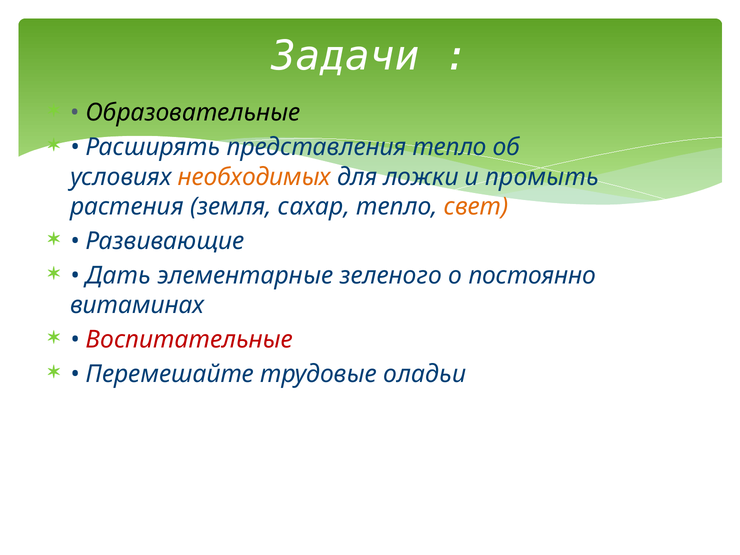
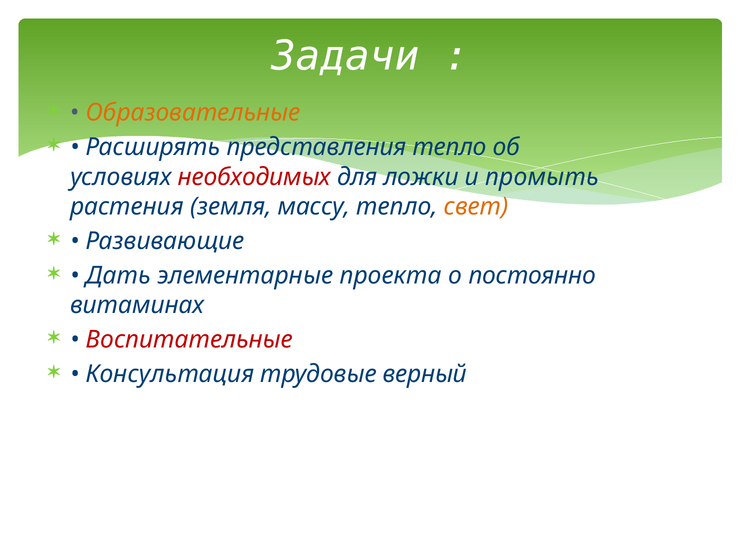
Образовательные colour: black -> orange
необходимых colour: orange -> red
сахар: сахар -> массу
зеленого: зеленого -> проекта
Перемешайте: Перемешайте -> Консультация
оладьи: оладьи -> верный
